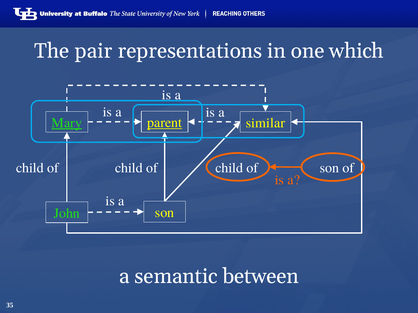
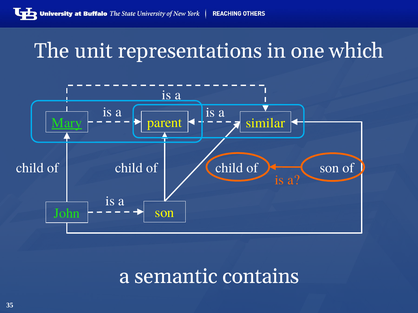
pair: pair -> unit
parent underline: present -> none
between: between -> contains
